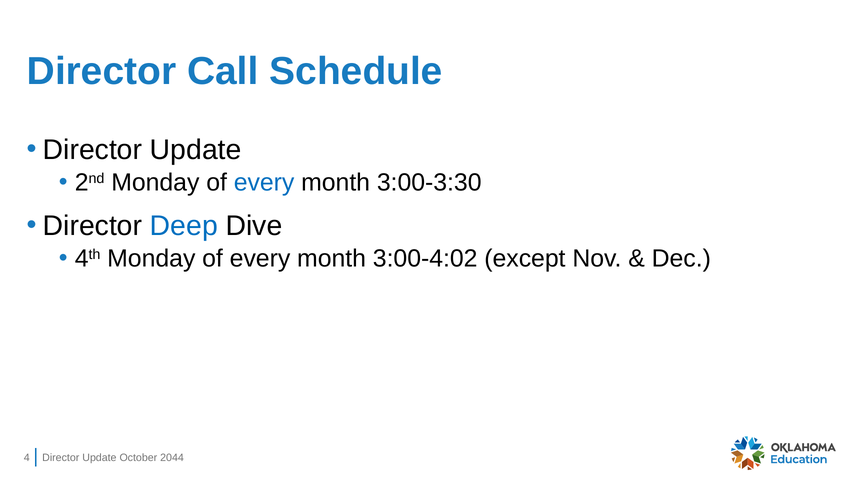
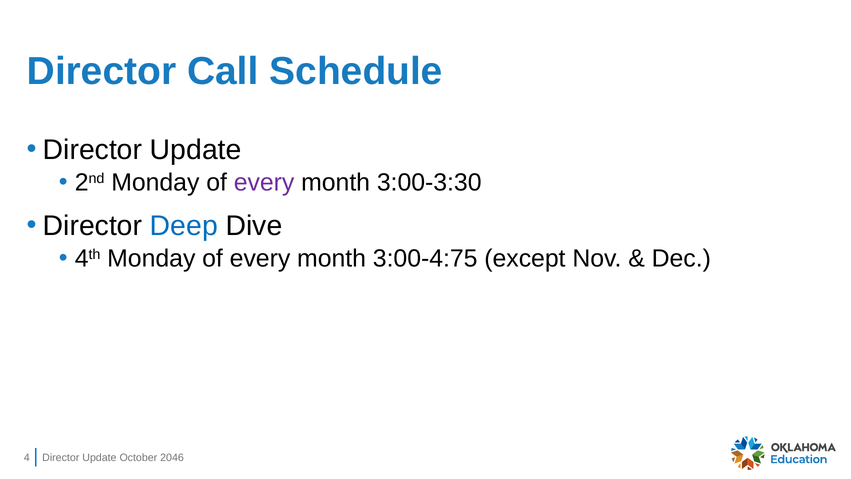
every at (264, 182) colour: blue -> purple
3:00-4:02: 3:00-4:02 -> 3:00-4:75
2044: 2044 -> 2046
